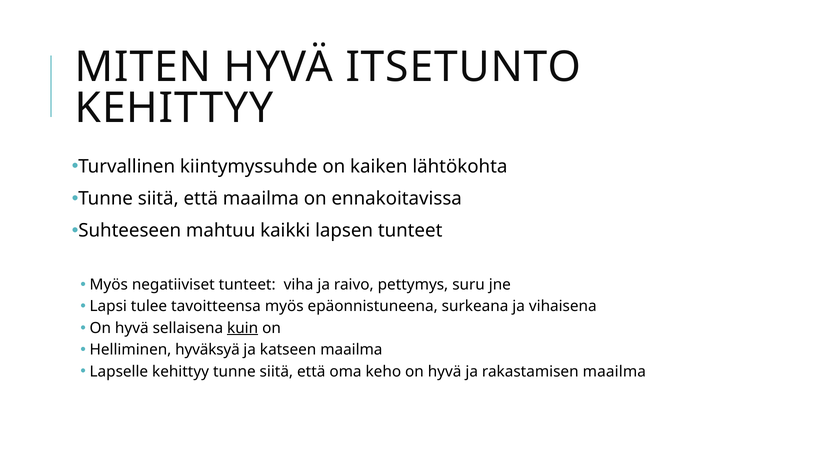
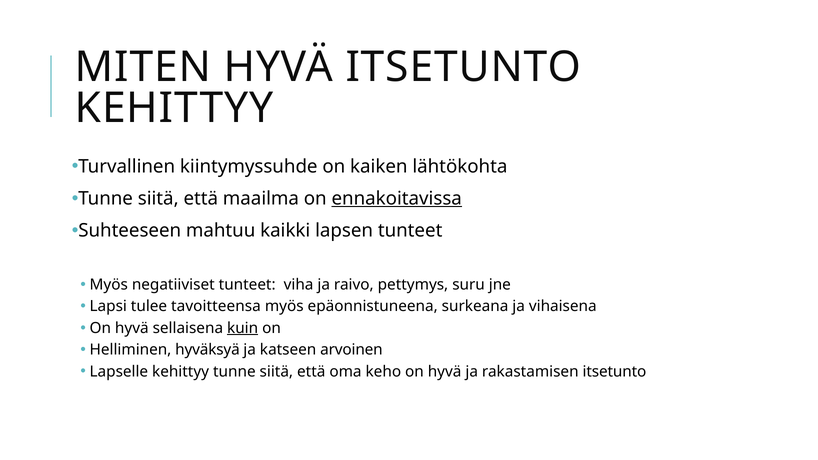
ennakoitavissa underline: none -> present
katseen maailma: maailma -> arvoinen
rakastamisen maailma: maailma -> itsetunto
